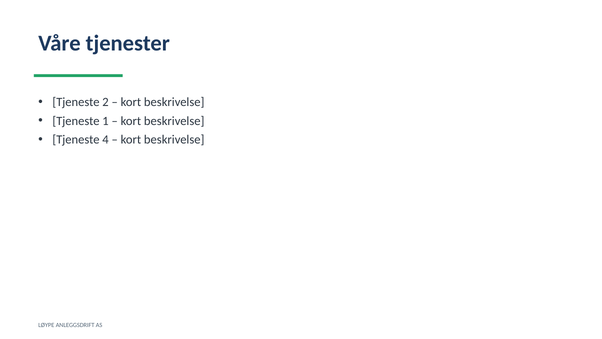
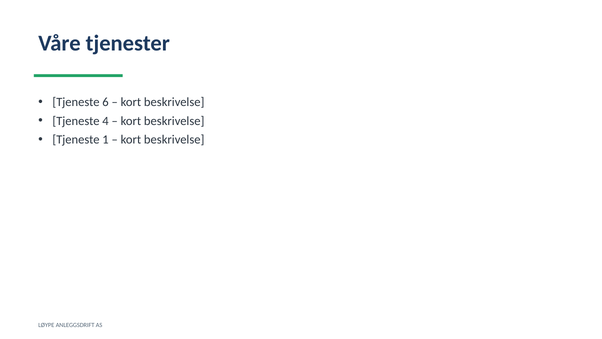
2: 2 -> 6
1: 1 -> 4
4: 4 -> 1
